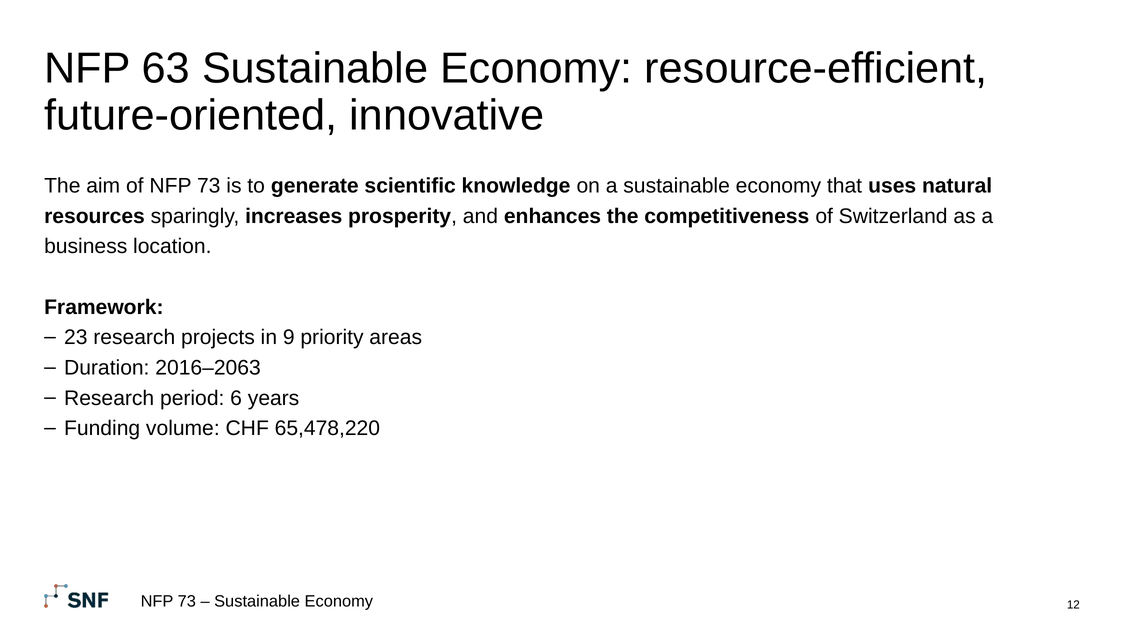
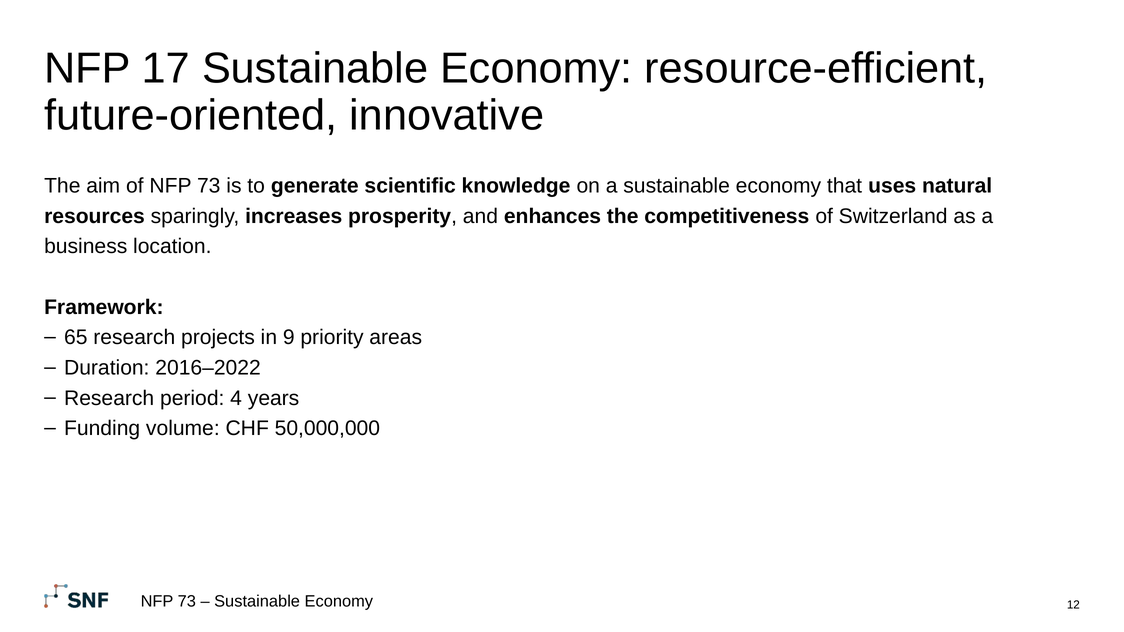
63: 63 -> 17
23: 23 -> 65
2016–2063: 2016–2063 -> 2016–2022
6: 6 -> 4
65,478,220: 65,478,220 -> 50,000,000
